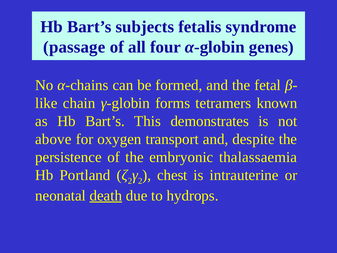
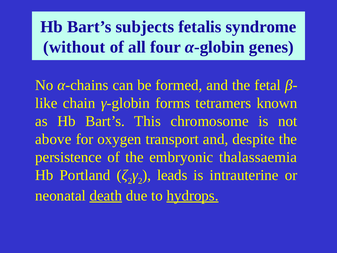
passage: passage -> without
demonstrates: demonstrates -> chromosome
chest: chest -> leads
hydrops underline: none -> present
